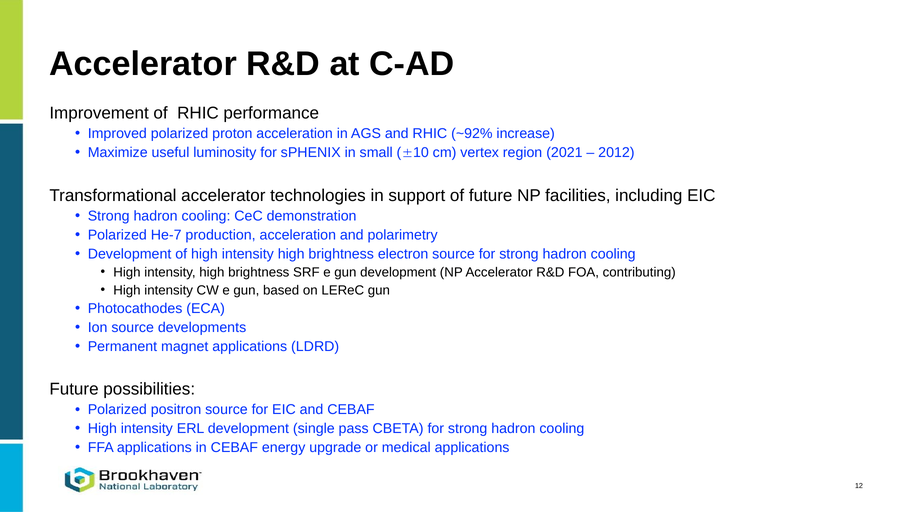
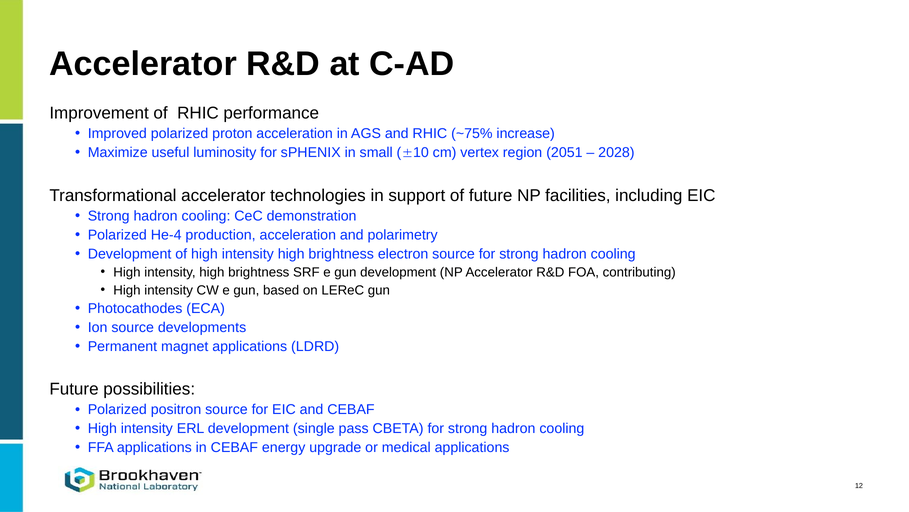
~92%: ~92% -> ~75%
2021: 2021 -> 2051
2012: 2012 -> 2028
He-7: He-7 -> He-4
